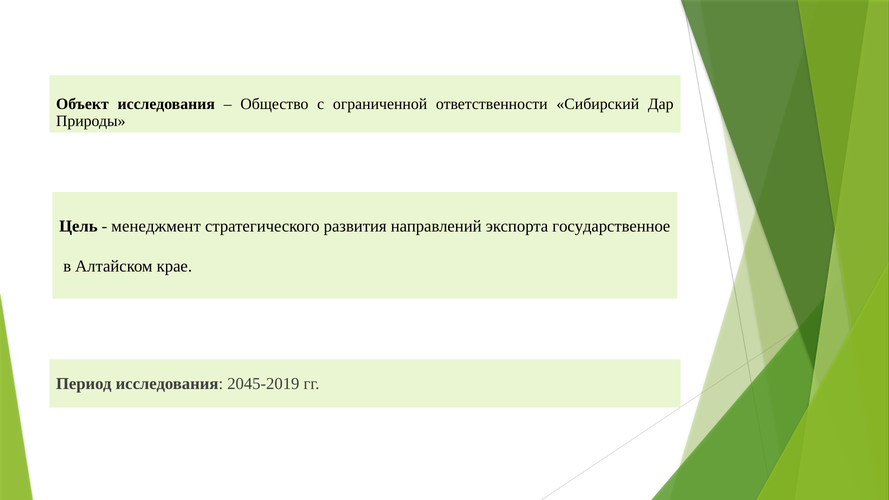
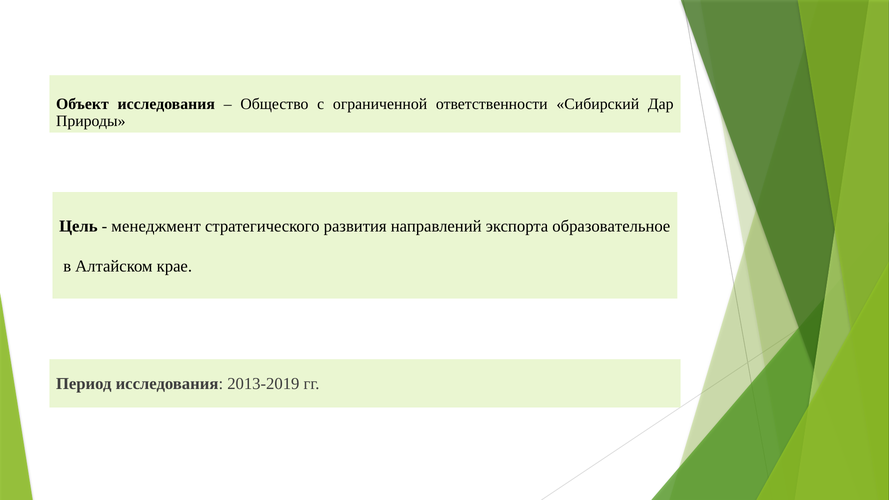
государственное: государственное -> образовательное
2045-2019: 2045-2019 -> 2013-2019
